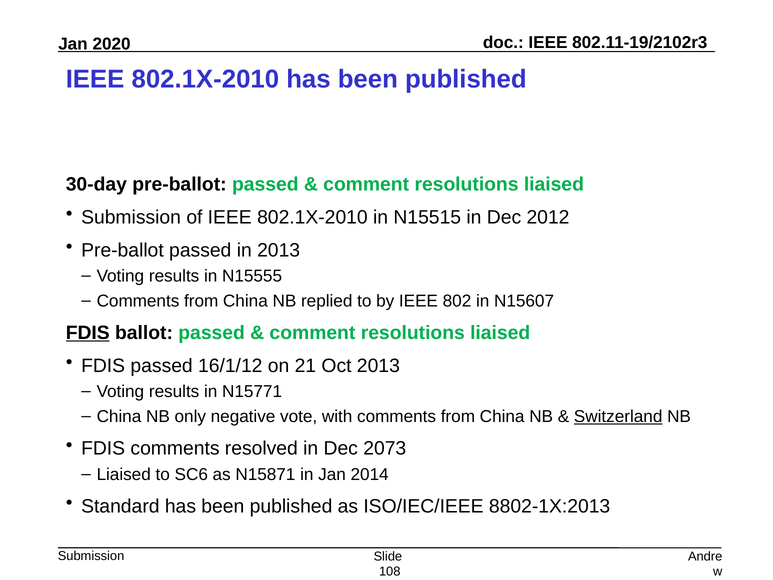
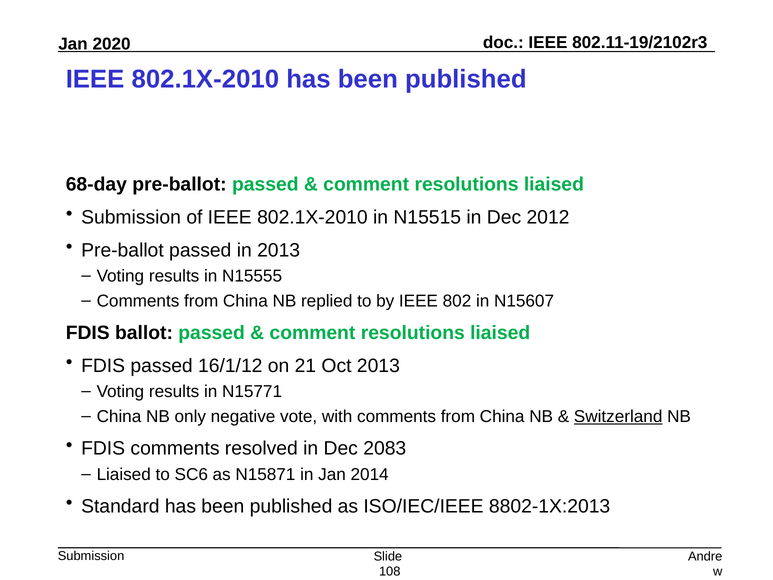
30-day: 30-day -> 68-day
FDIS at (88, 333) underline: present -> none
2073: 2073 -> 2083
